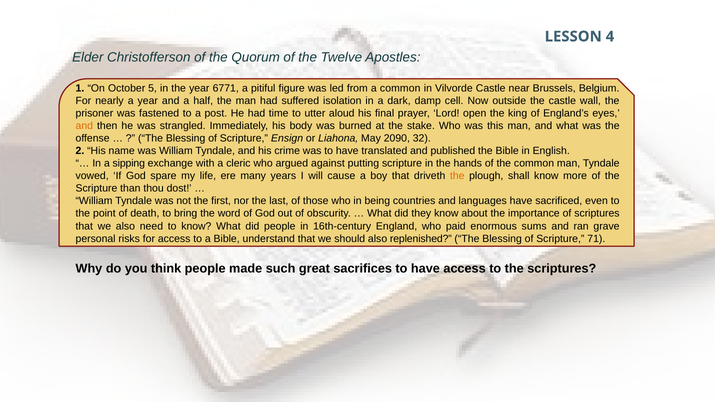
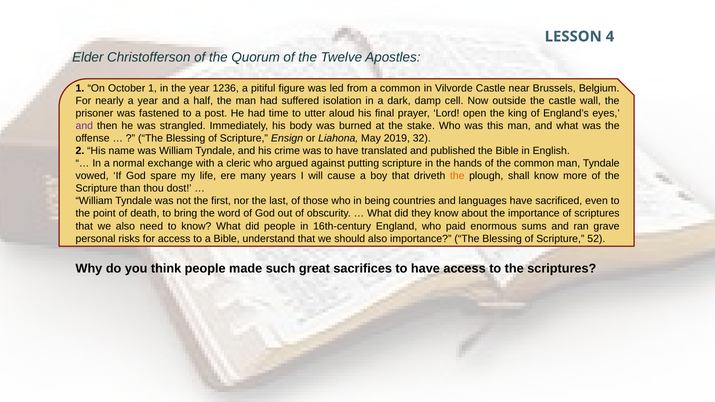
October 5: 5 -> 1
6771: 6771 -> 1236
and at (84, 126) colour: orange -> purple
2090: 2090 -> 2019
sipping: sipping -> normal
also replenished: replenished -> importance
71: 71 -> 52
